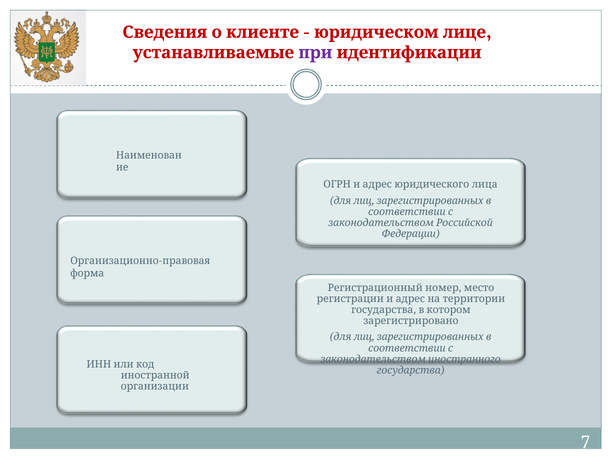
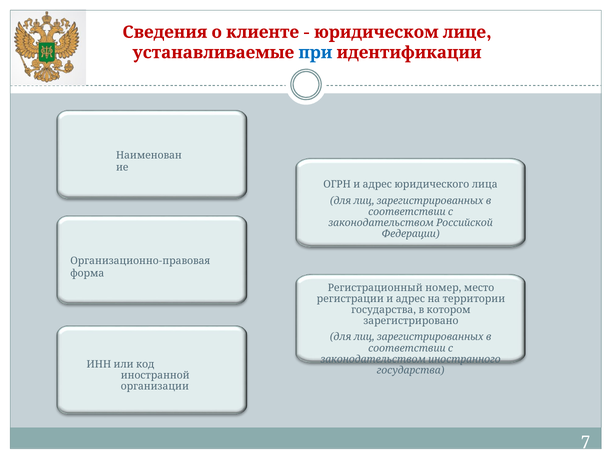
при colour: purple -> blue
